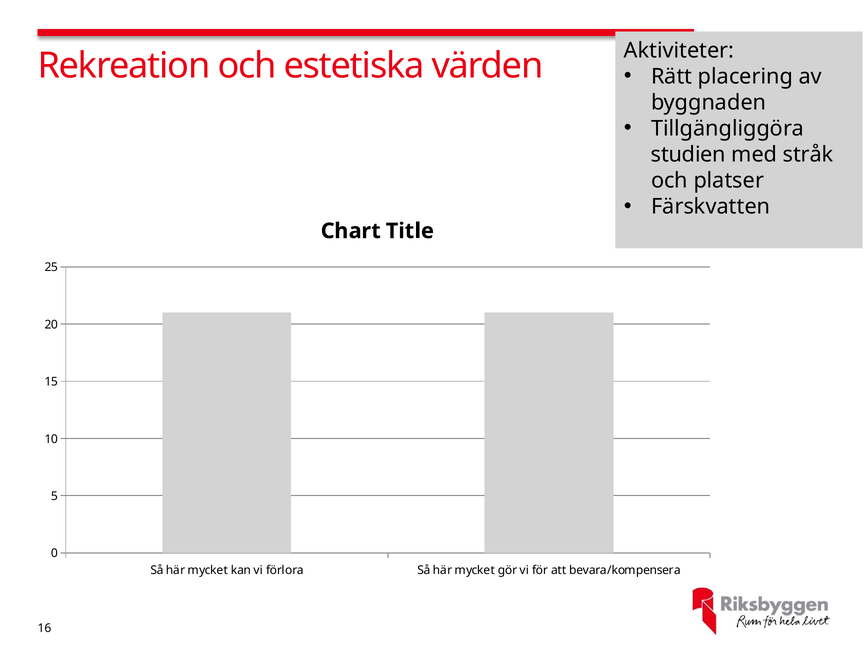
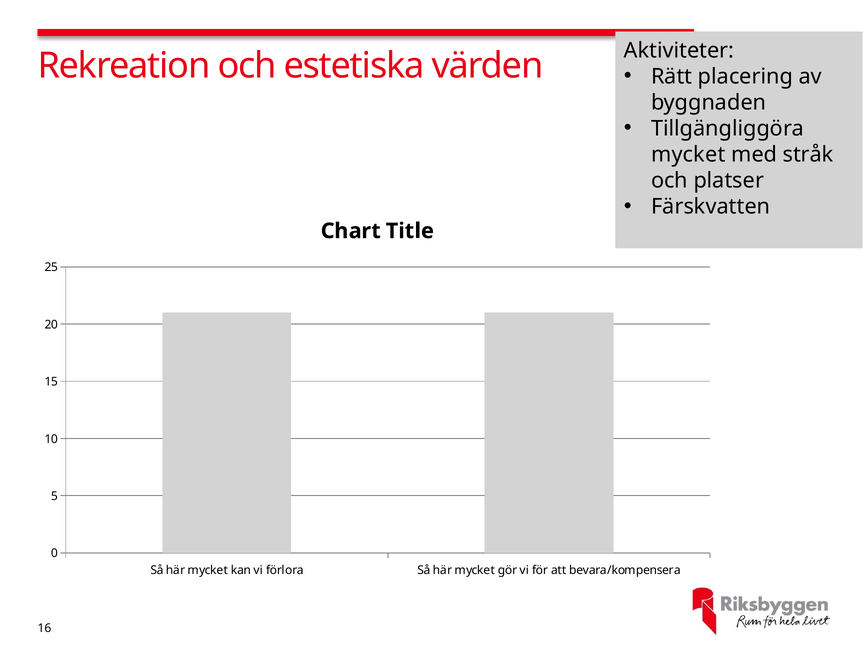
studien at (688, 155): studien -> mycket
